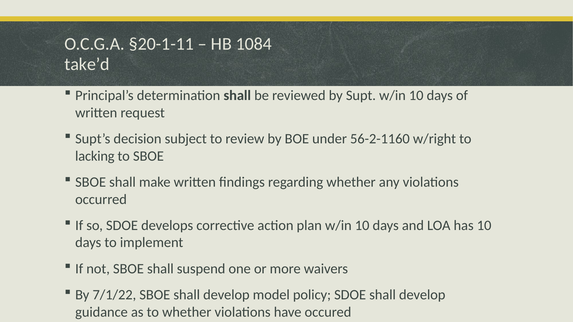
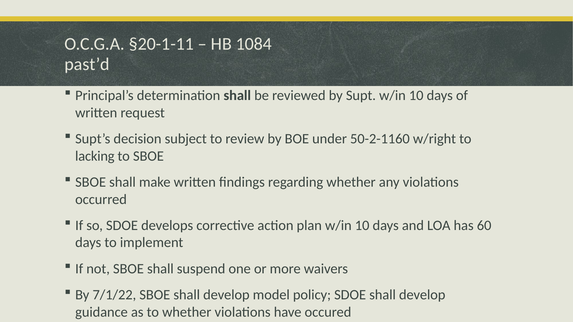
take’d: take’d -> past’d
56-2-1160: 56-2-1160 -> 50-2-1160
has 10: 10 -> 60
